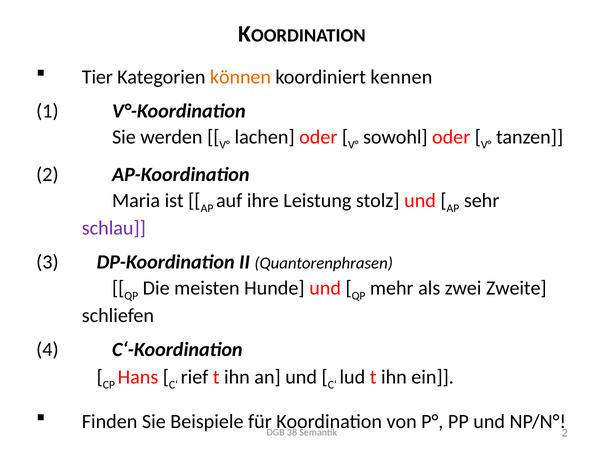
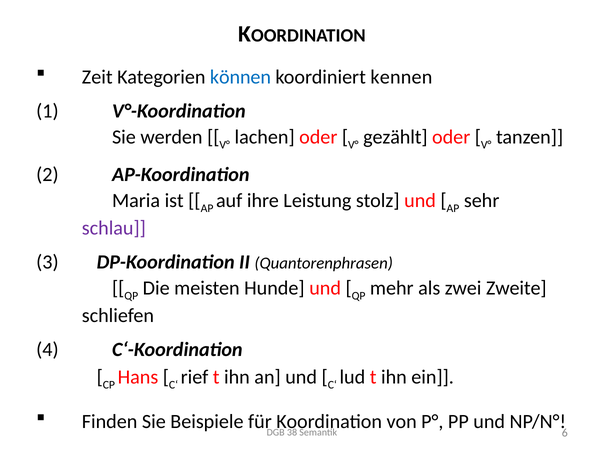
Tier: Tier -> Zeit
können colour: orange -> blue
sowohl: sowohl -> gezählt
2 at (565, 433): 2 -> 6
